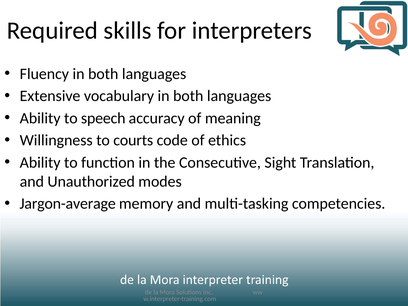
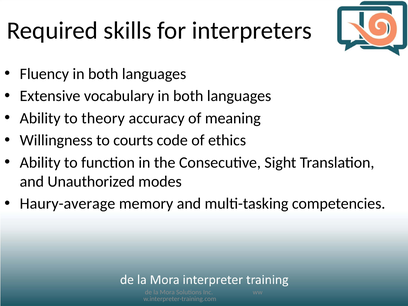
speech: speech -> theory
Jargon-average: Jargon-average -> Haury-average
